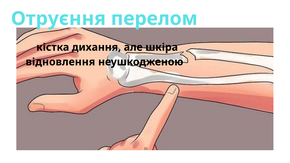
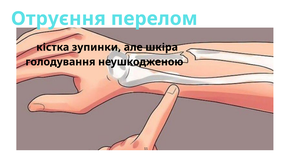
дихання: дихання -> зупинки
відновлення: відновлення -> голодування
